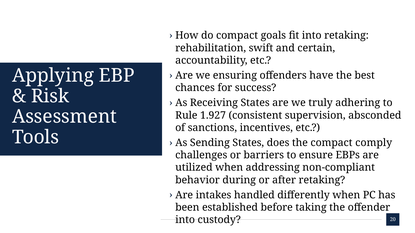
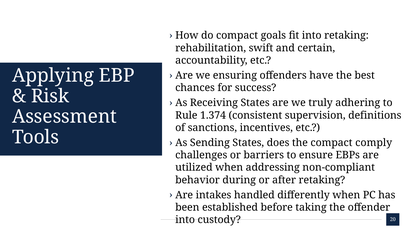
1.927: 1.927 -> 1.374
absconded: absconded -> definitions
